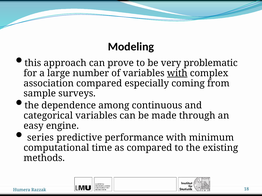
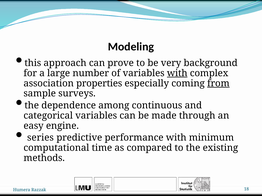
problematic: problematic -> background
association compared: compared -> properties
from underline: none -> present
